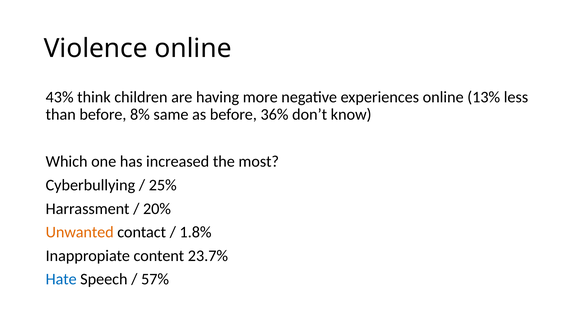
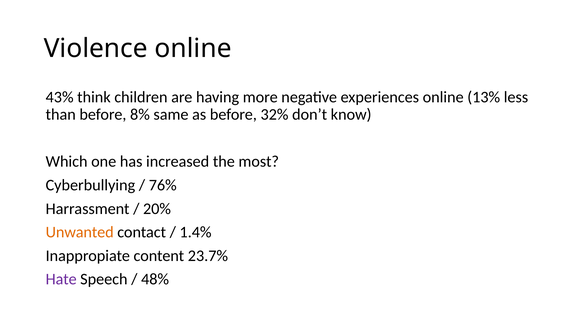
36%: 36% -> 32%
25%: 25% -> 76%
1.8%: 1.8% -> 1.4%
Hate colour: blue -> purple
57%: 57% -> 48%
